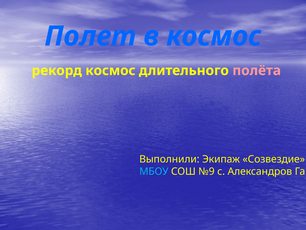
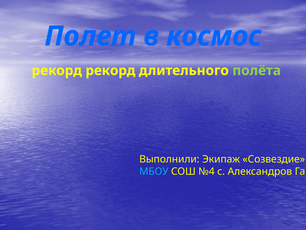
рекорд космос: космос -> рекорд
полёта colour: pink -> light green
№9: №9 -> №4
